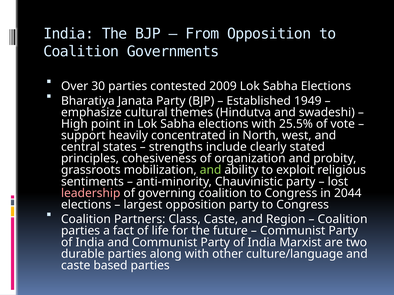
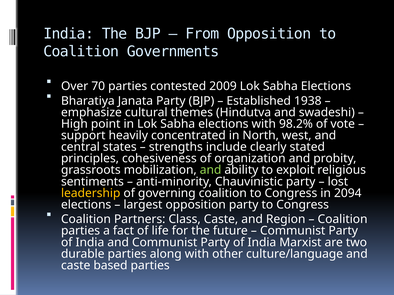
30: 30 -> 70
1949: 1949 -> 1938
25.5%: 25.5% -> 98.2%
leadership colour: pink -> yellow
2044: 2044 -> 2094
